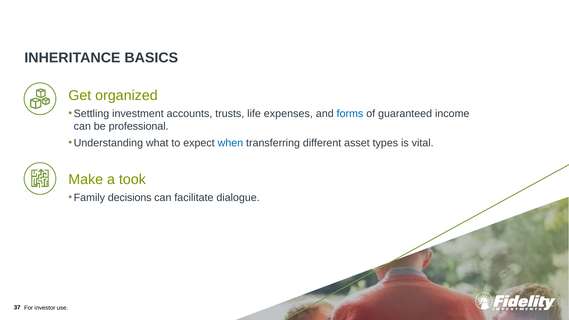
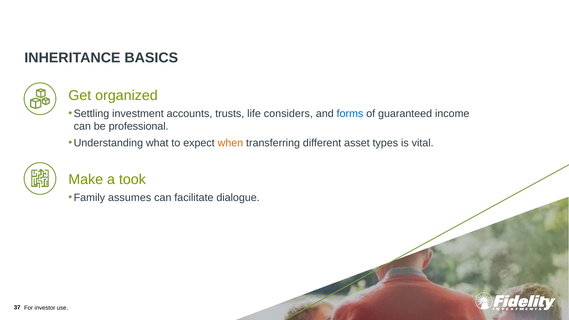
expenses: expenses -> considers
when colour: blue -> orange
decisions: decisions -> assumes
